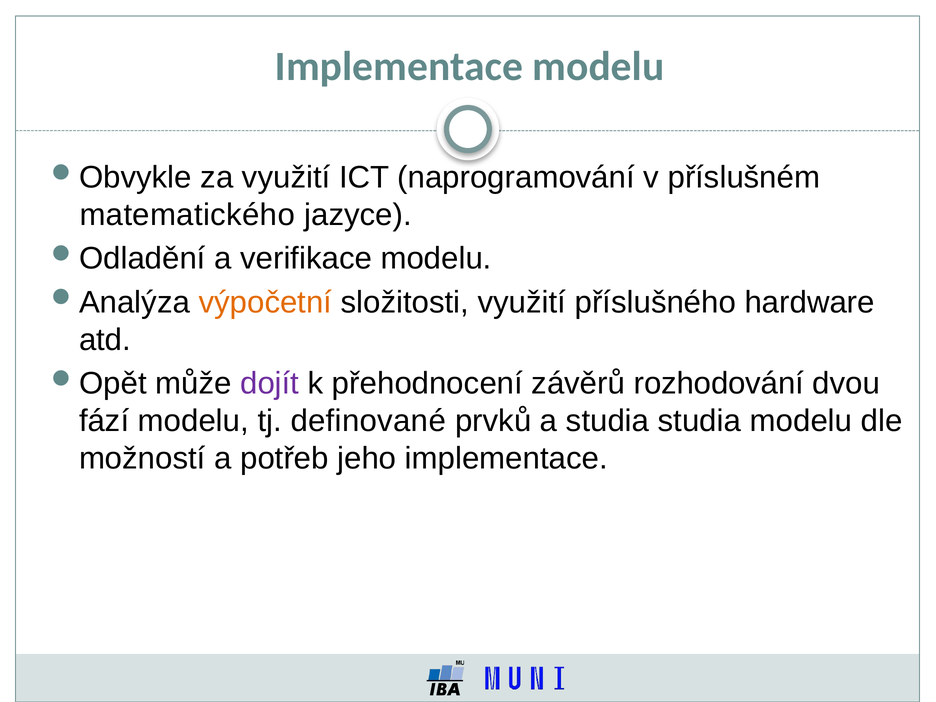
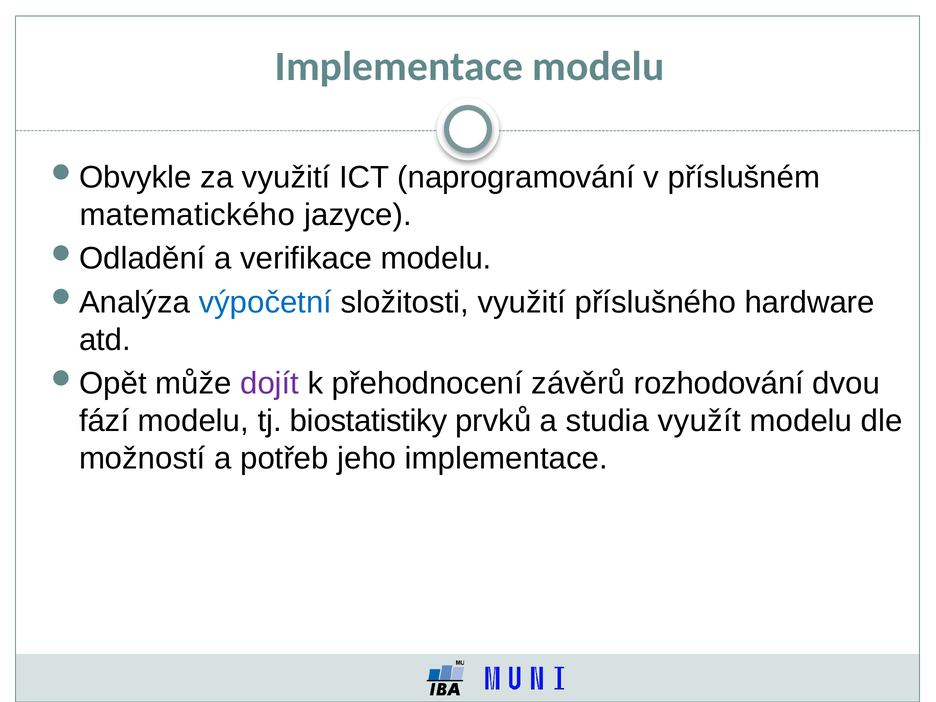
výpočetní colour: orange -> blue
definované: definované -> biostatistiky
studia studia: studia -> využít
